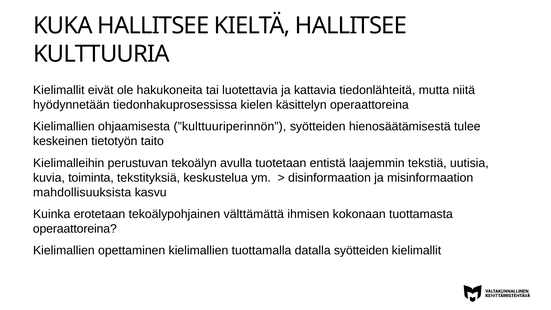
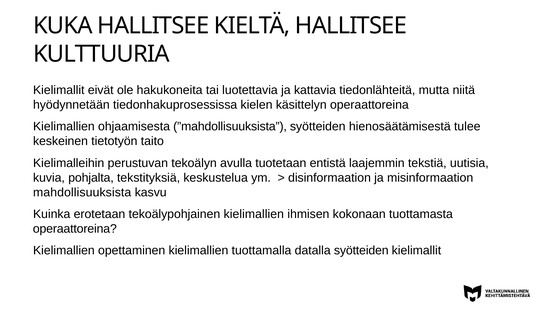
”kulttuuriperinnön: ”kulttuuriperinnön -> ”mahdollisuuksista
toiminta: toiminta -> pohjalta
tekoälypohjainen välttämättä: välttämättä -> kielimallien
